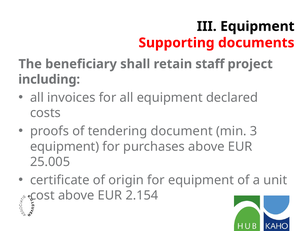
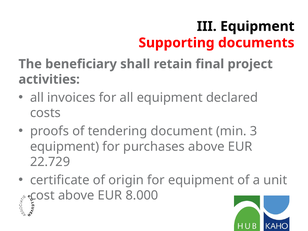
staff: staff -> final
including: including -> activities
25.005: 25.005 -> 22.729
2.154: 2.154 -> 8.000
